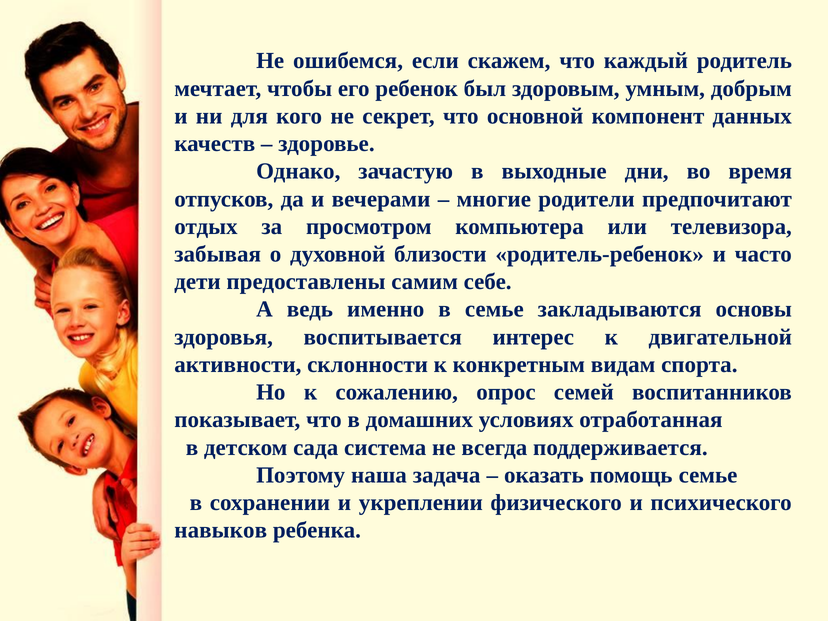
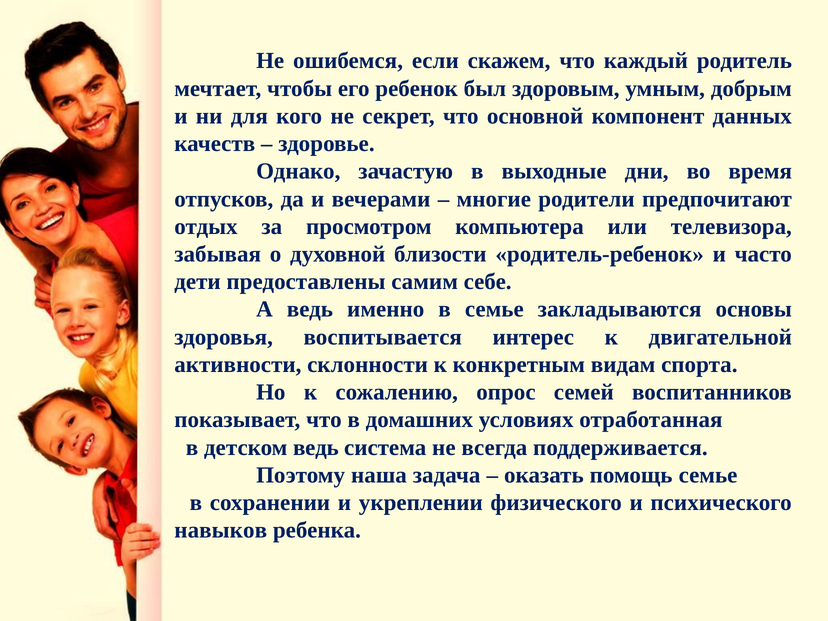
детском сада: сада -> ведь
